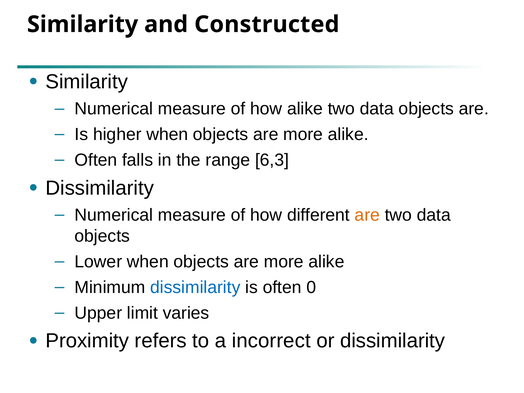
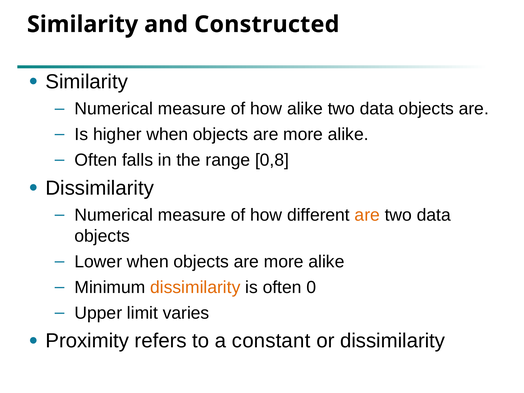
6,3: 6,3 -> 0,8
dissimilarity at (195, 287) colour: blue -> orange
incorrect: incorrect -> constant
